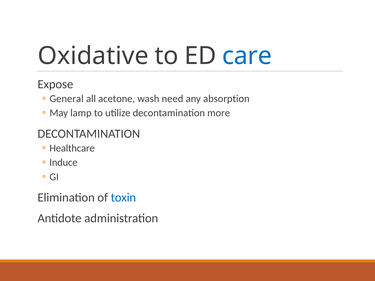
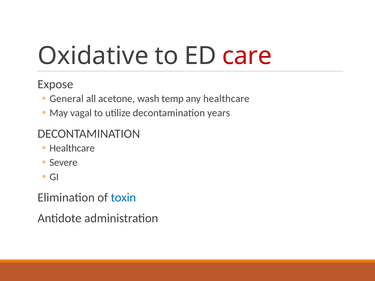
care colour: blue -> red
need: need -> temp
any absorption: absorption -> healthcare
lamp: lamp -> vagal
more: more -> years
Induce: Induce -> Severe
